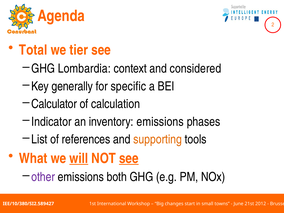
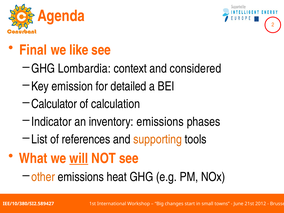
Total: Total -> Final
tier: tier -> like
generally: generally -> emission
specific: specific -> detailed
see at (129, 158) underline: present -> none
other colour: purple -> orange
both: both -> heat
